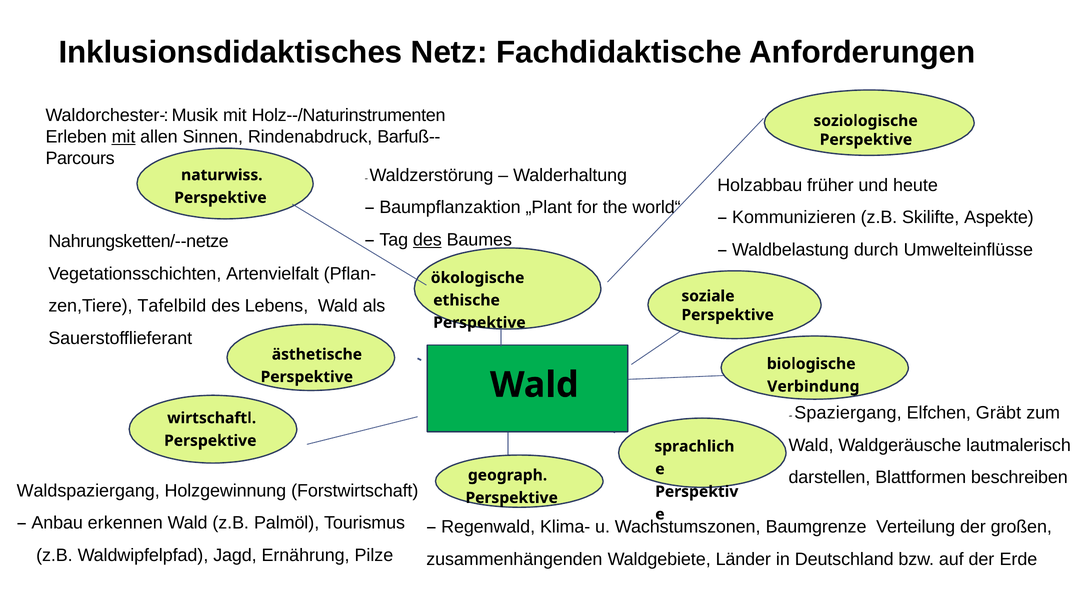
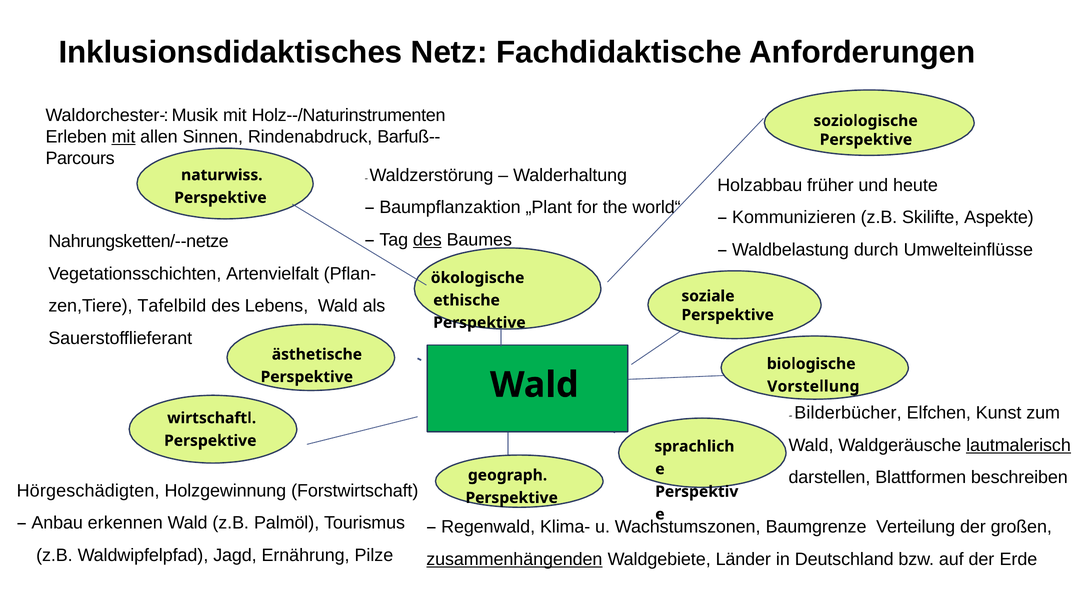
Verbindung: Verbindung -> Vorstellung
Spaziergang: Spaziergang -> Bilderbücher
Gräbt: Gräbt -> Kunst
lautmalerisch underline: none -> present
Waldspaziergang: Waldspaziergang -> Hörgeschädigten
zusammenhängenden underline: none -> present
